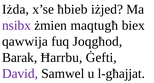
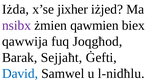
ħbieb: ħbieb -> jixher
maqtugħ: maqtugħ -> qawmien
Ħarrbu: Ħarrbu -> Sejjaħt
David colour: purple -> blue
l-għajjat: l-għajjat -> l-nidħlu
